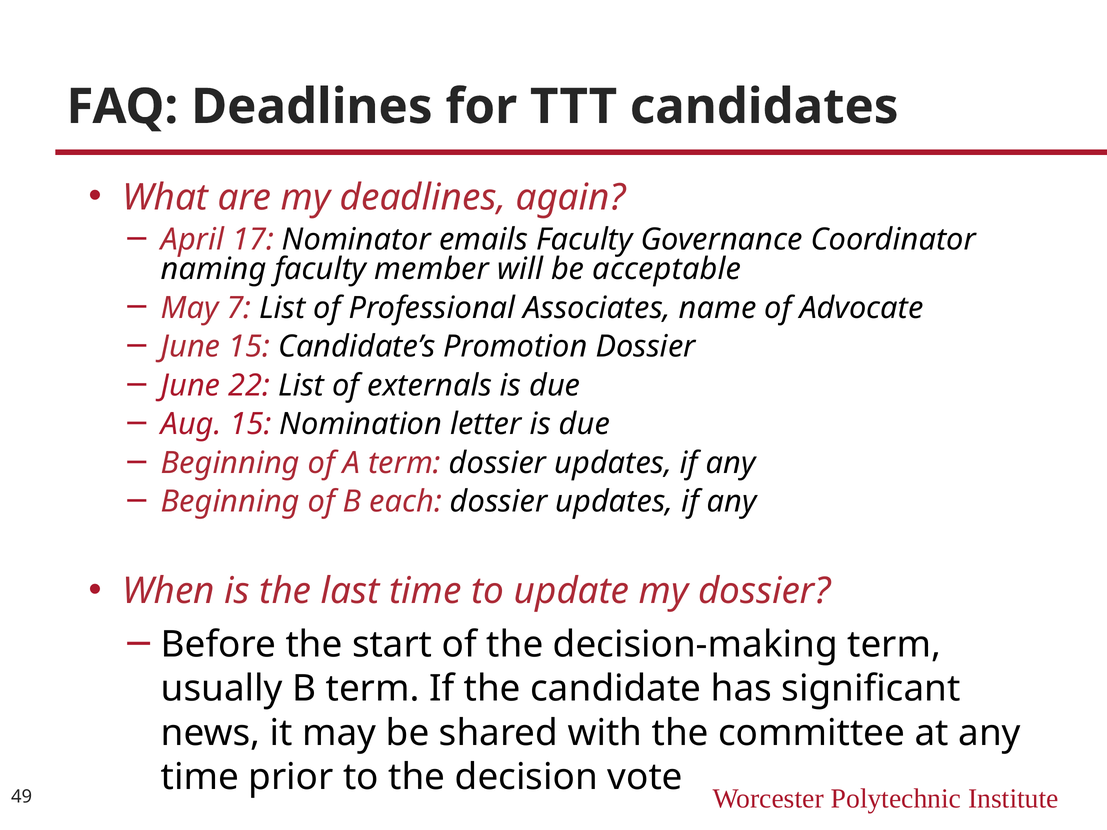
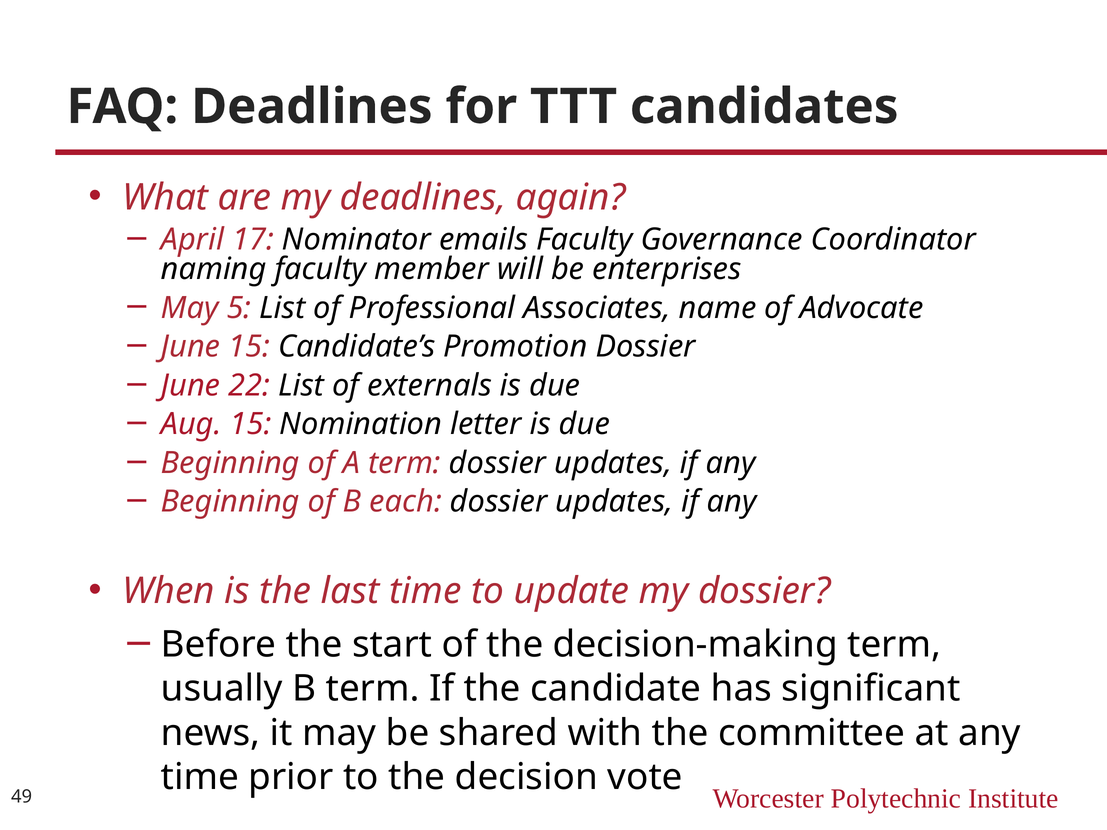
acceptable: acceptable -> enterprises
7: 7 -> 5
